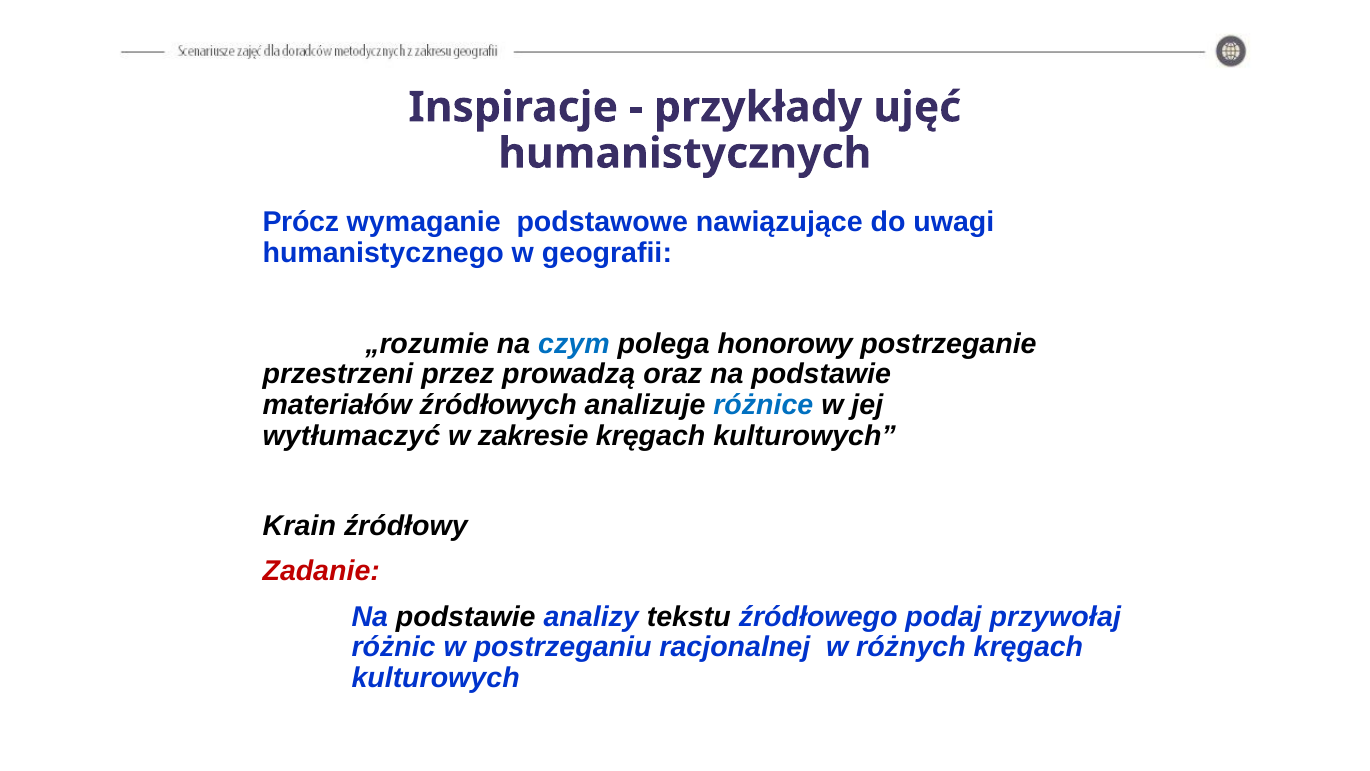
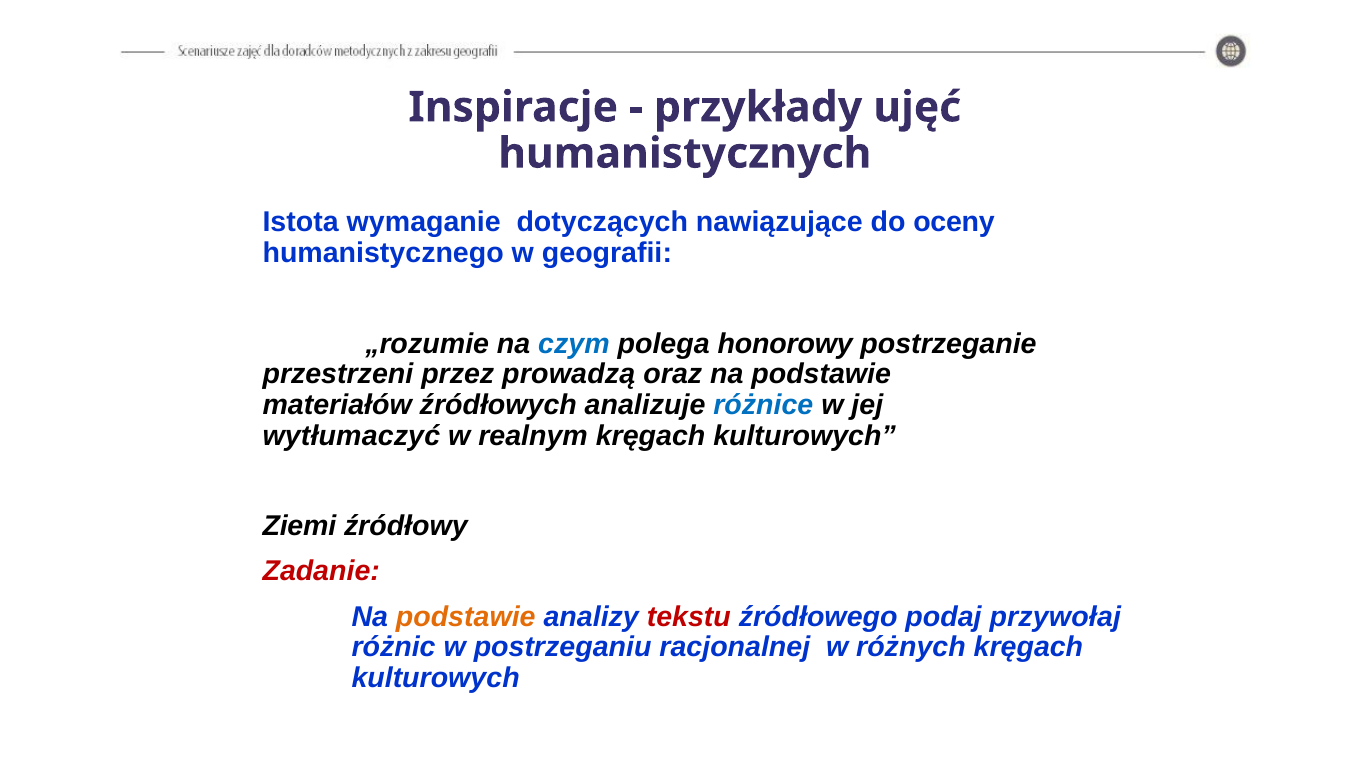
Prócz: Prócz -> Istota
podstawowe: podstawowe -> dotyczących
uwagi: uwagi -> oceny
zakresie: zakresie -> realnym
Krain: Krain -> Ziemi
podstawie at (466, 616) colour: black -> orange
tekstu colour: black -> red
